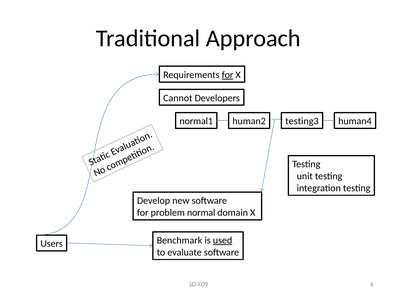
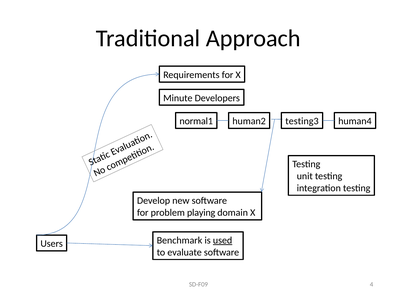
for at (228, 75) underline: present -> none
Cannot: Cannot -> Minute
normal: normal -> playing
